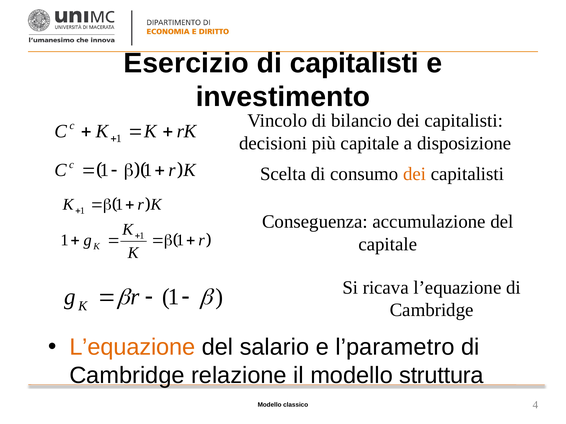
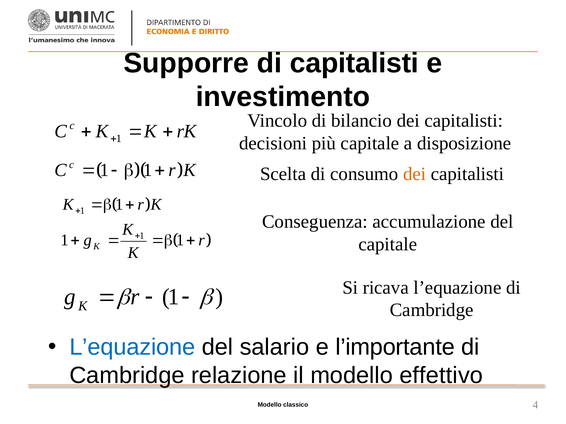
Esercizio: Esercizio -> Supporre
L’equazione at (132, 348) colour: orange -> blue
l’parametro: l’parametro -> l’importante
struttura: struttura -> effettivo
